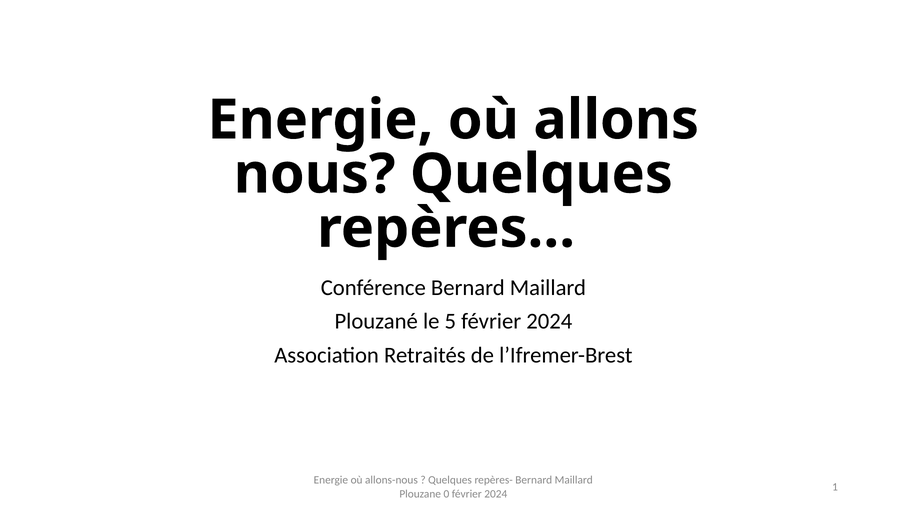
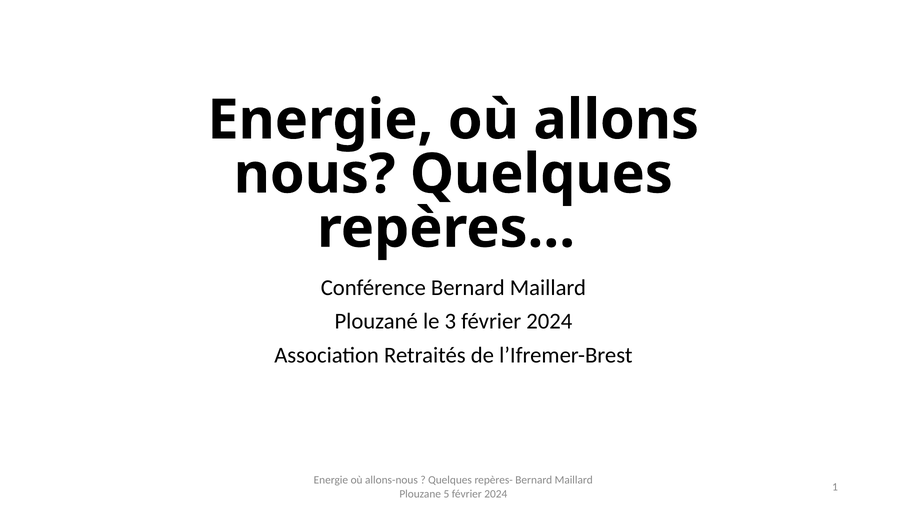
5: 5 -> 3
0: 0 -> 5
